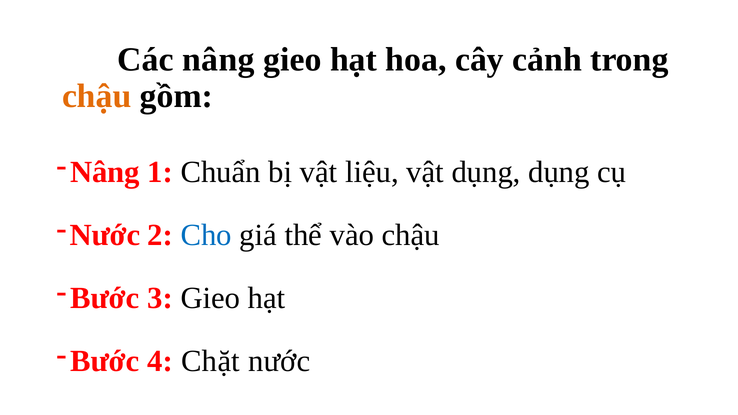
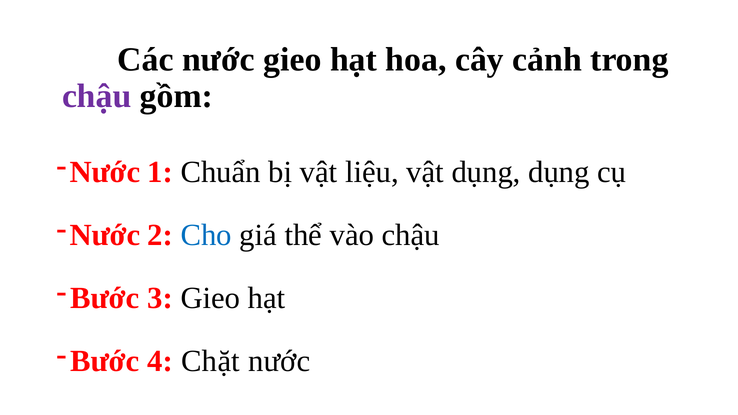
Các nâng: nâng -> nước
chậu at (97, 96) colour: orange -> purple
Nâng at (105, 172): Nâng -> Nước
